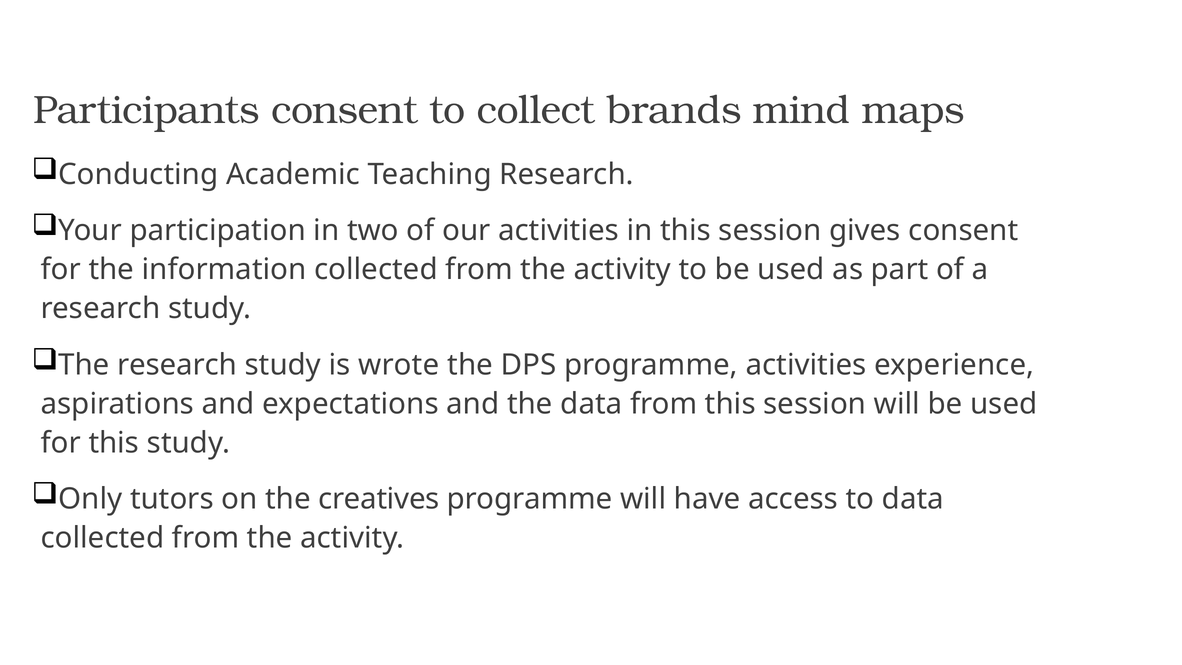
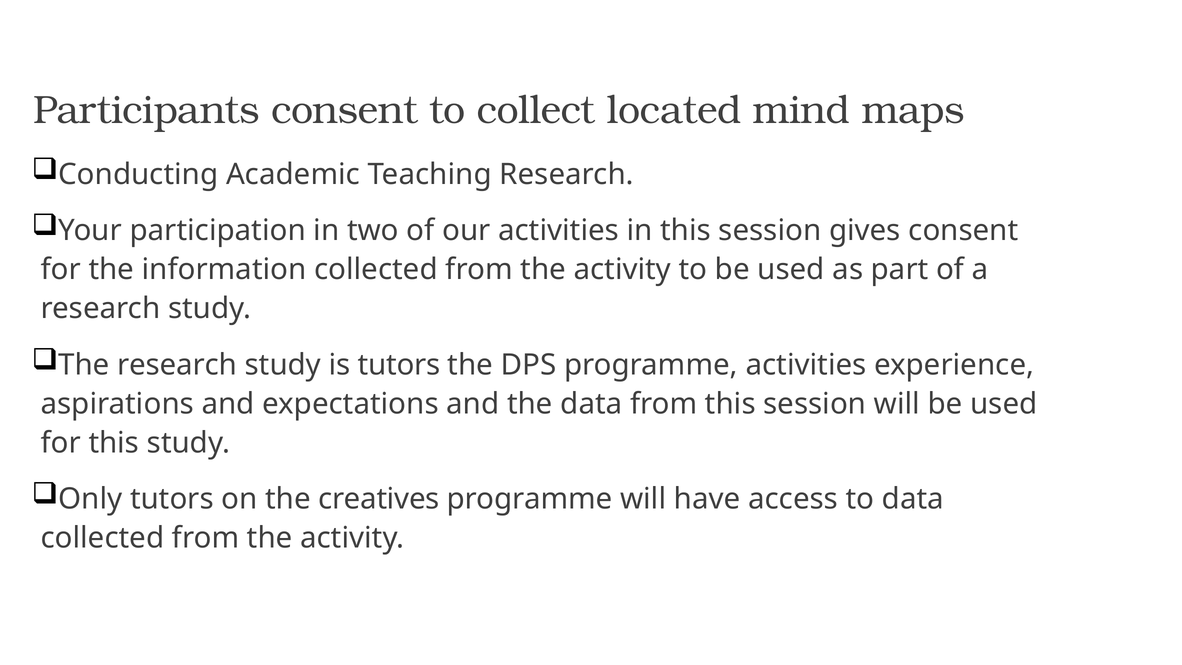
brands: brands -> located
is wrote: wrote -> tutors
